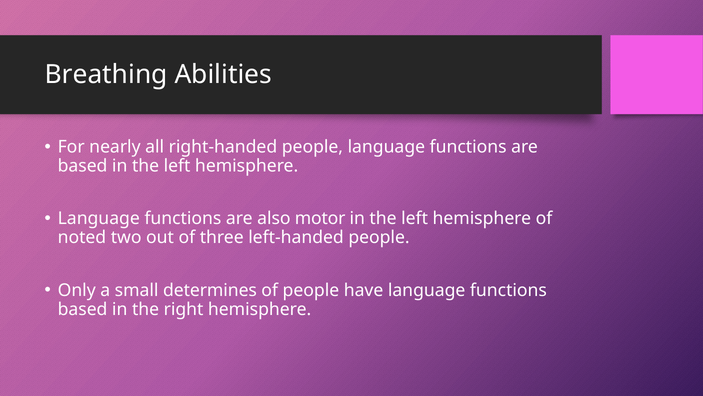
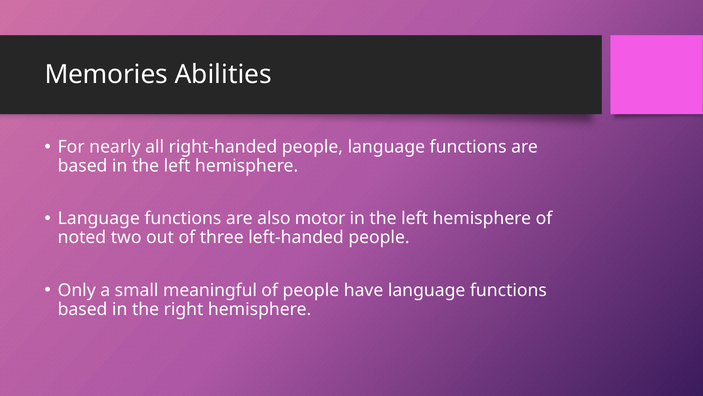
Breathing: Breathing -> Memories
determines: determines -> meaningful
